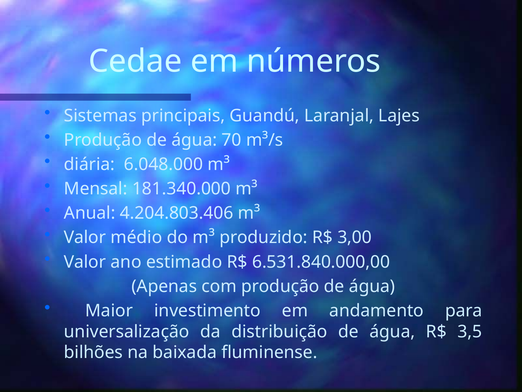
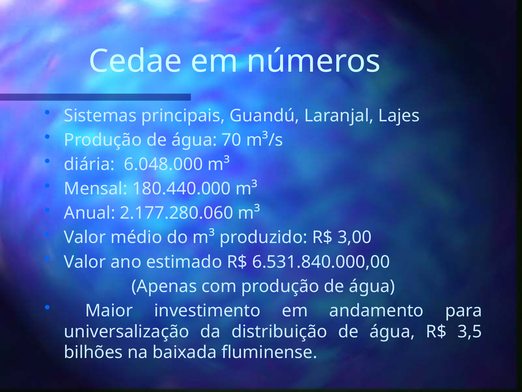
181.340.000: 181.340.000 -> 180.440.000
4.204.803.406: 4.204.803.406 -> 2.177.280.060
